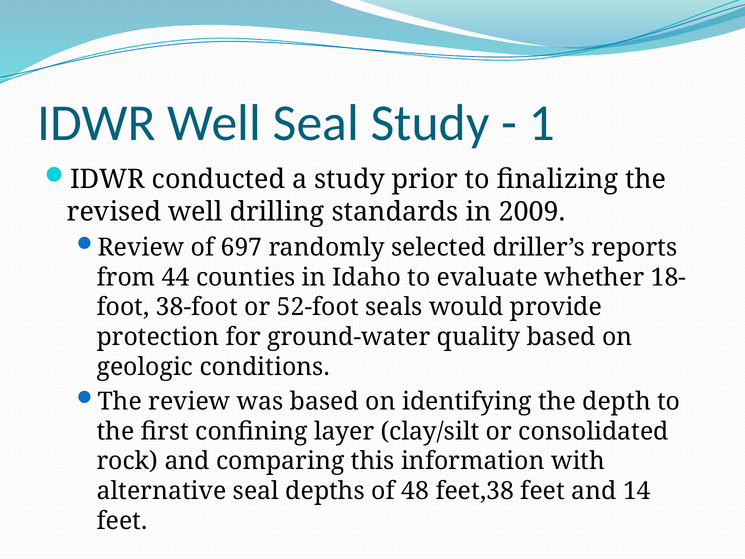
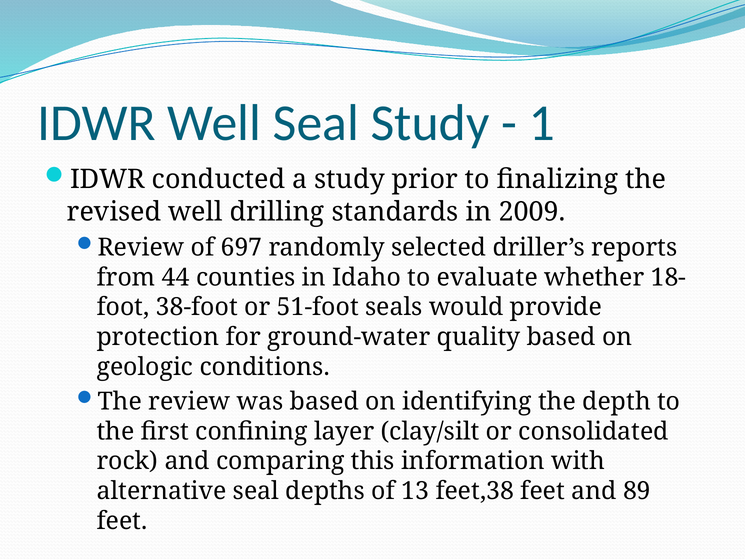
52-foot: 52-foot -> 51-foot
48: 48 -> 13
14: 14 -> 89
